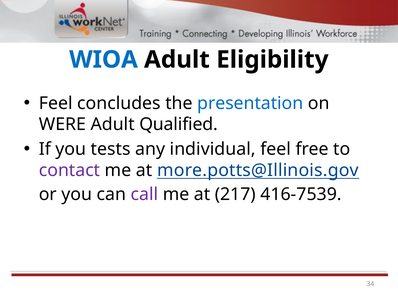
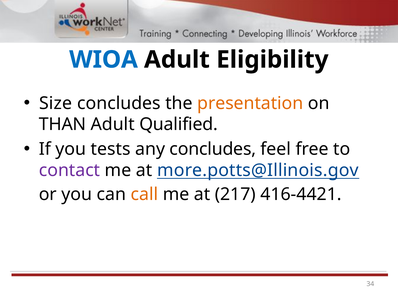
Feel at (56, 103): Feel -> Size
presentation colour: blue -> orange
WERE: WERE -> THAN
any individual: individual -> concludes
call colour: purple -> orange
416-7539: 416-7539 -> 416-4421
